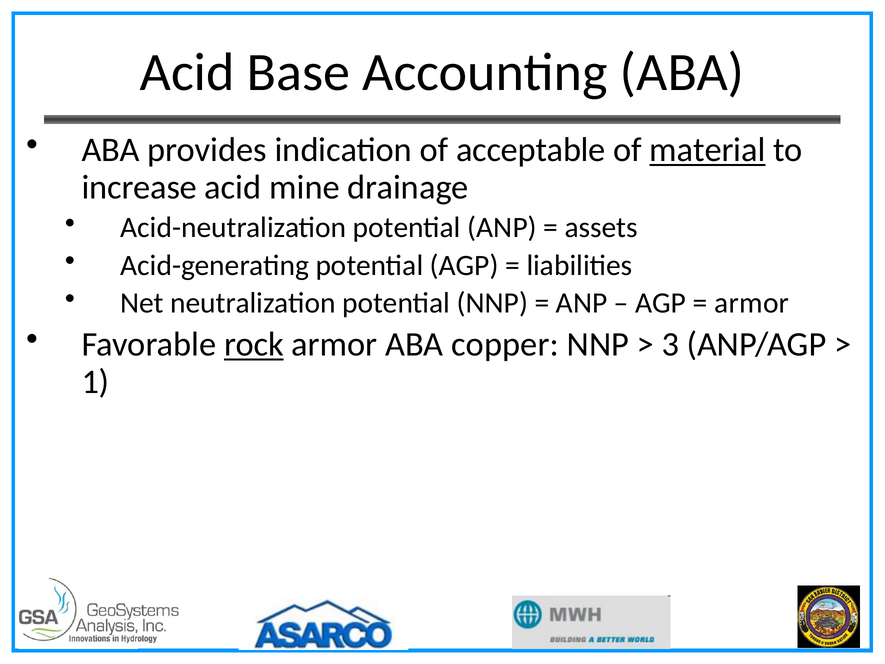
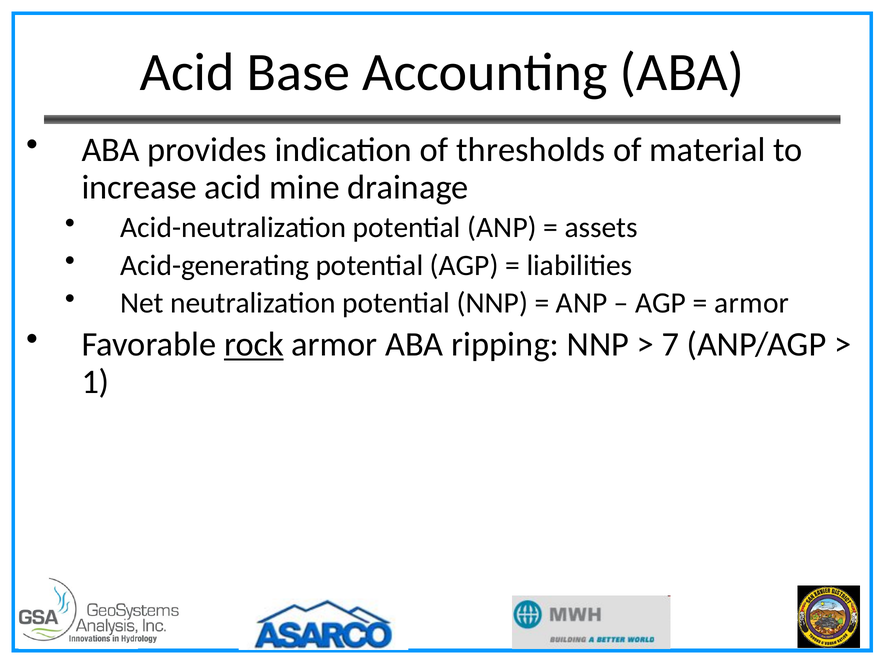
acceptable: acceptable -> thresholds
material underline: present -> none
copper: copper -> ripping
3: 3 -> 7
